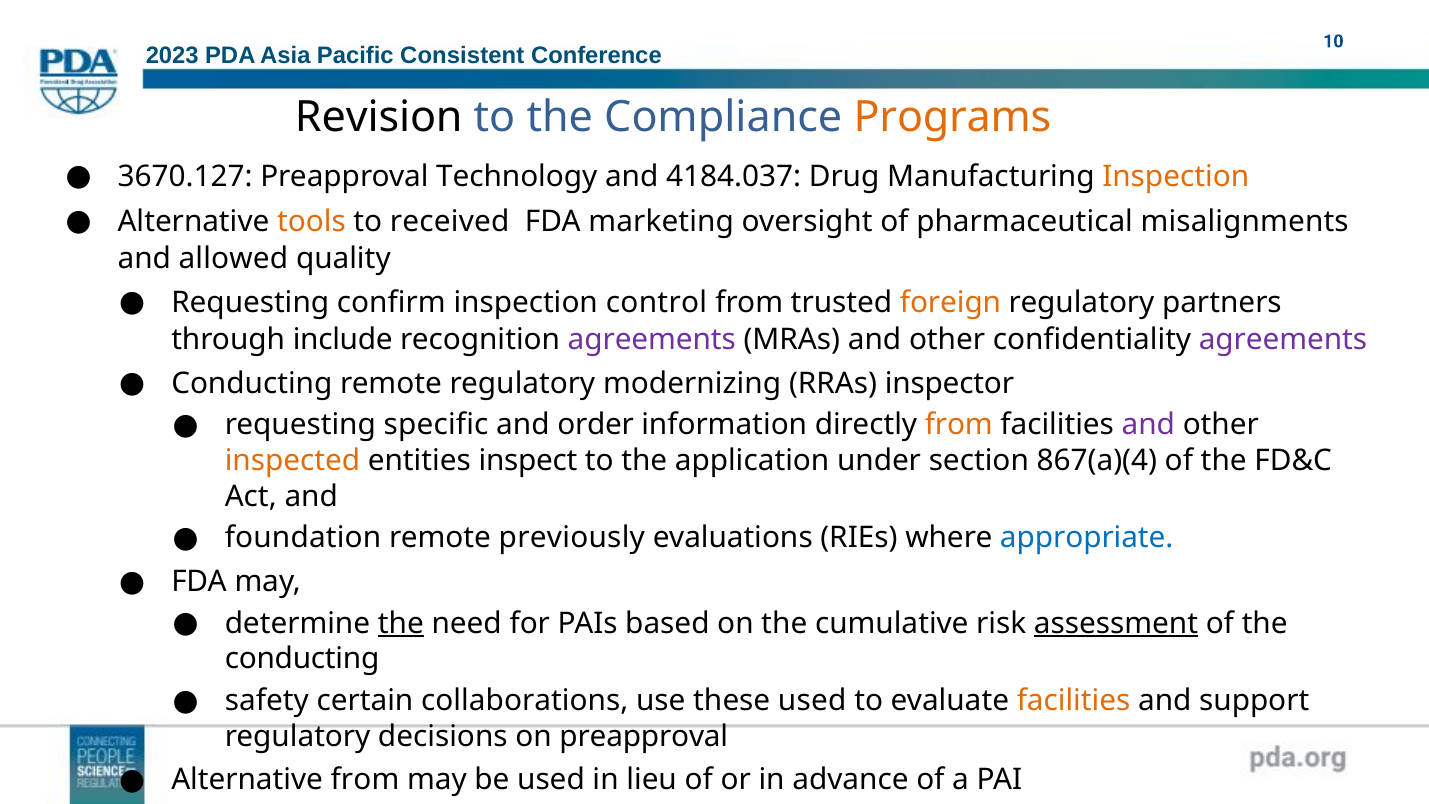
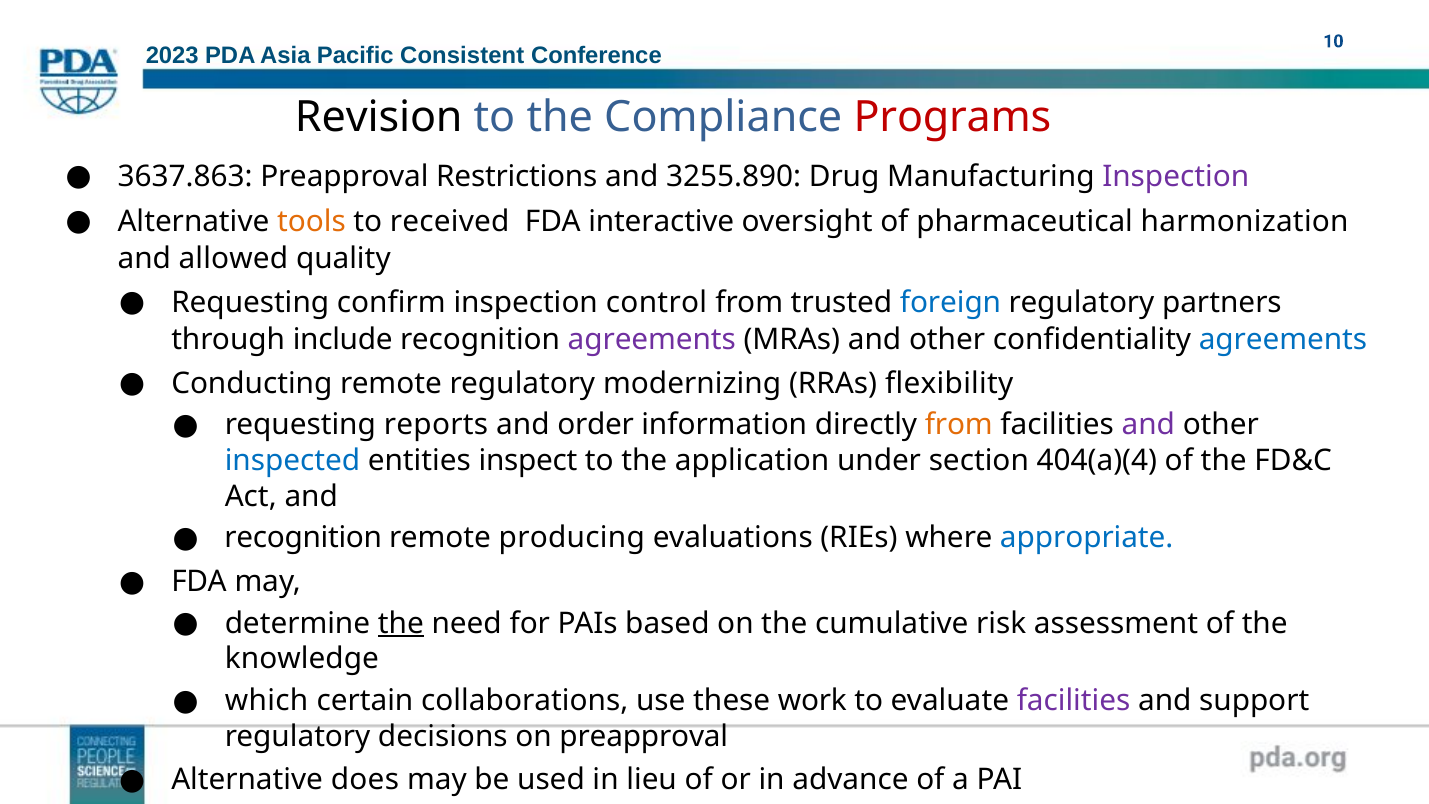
Programs colour: orange -> red
3670.127: 3670.127 -> 3637.863
Technology: Technology -> Restrictions
4184.037: 4184.037 -> 3255.890
Inspection at (1176, 176) colour: orange -> purple
marketing: marketing -> interactive
misalignments: misalignments -> harmonization
foreign colour: orange -> blue
agreements at (1283, 340) colour: purple -> blue
inspector: inspector -> flexibility
specific: specific -> reports
inspected colour: orange -> blue
867(a)(4: 867(a)(4 -> 404(a)(4
foundation at (303, 538): foundation -> recognition
previously: previously -> producing
assessment underline: present -> none
conducting at (302, 659): conducting -> knowledge
safety: safety -> which
these used: used -> work
facilities at (1074, 701) colour: orange -> purple
Alternative from: from -> does
